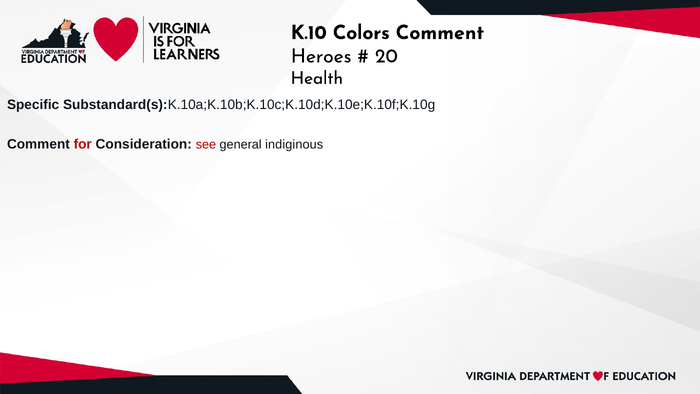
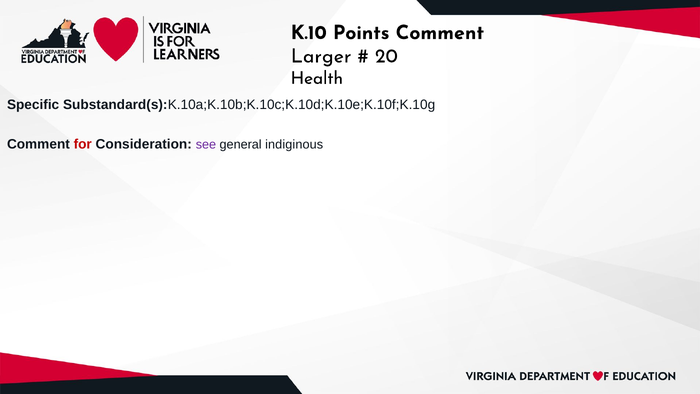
Colors: Colors -> Points
Heroes: Heroes -> Larger
see colour: red -> purple
